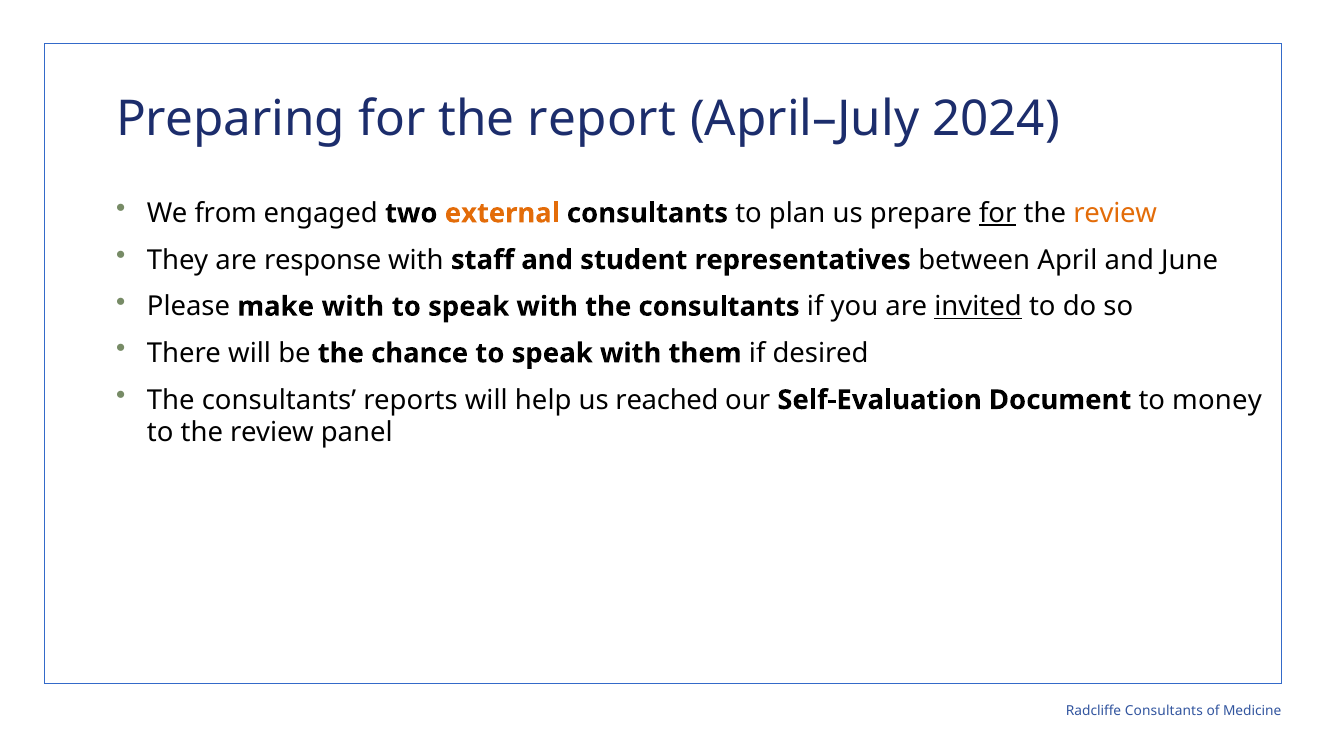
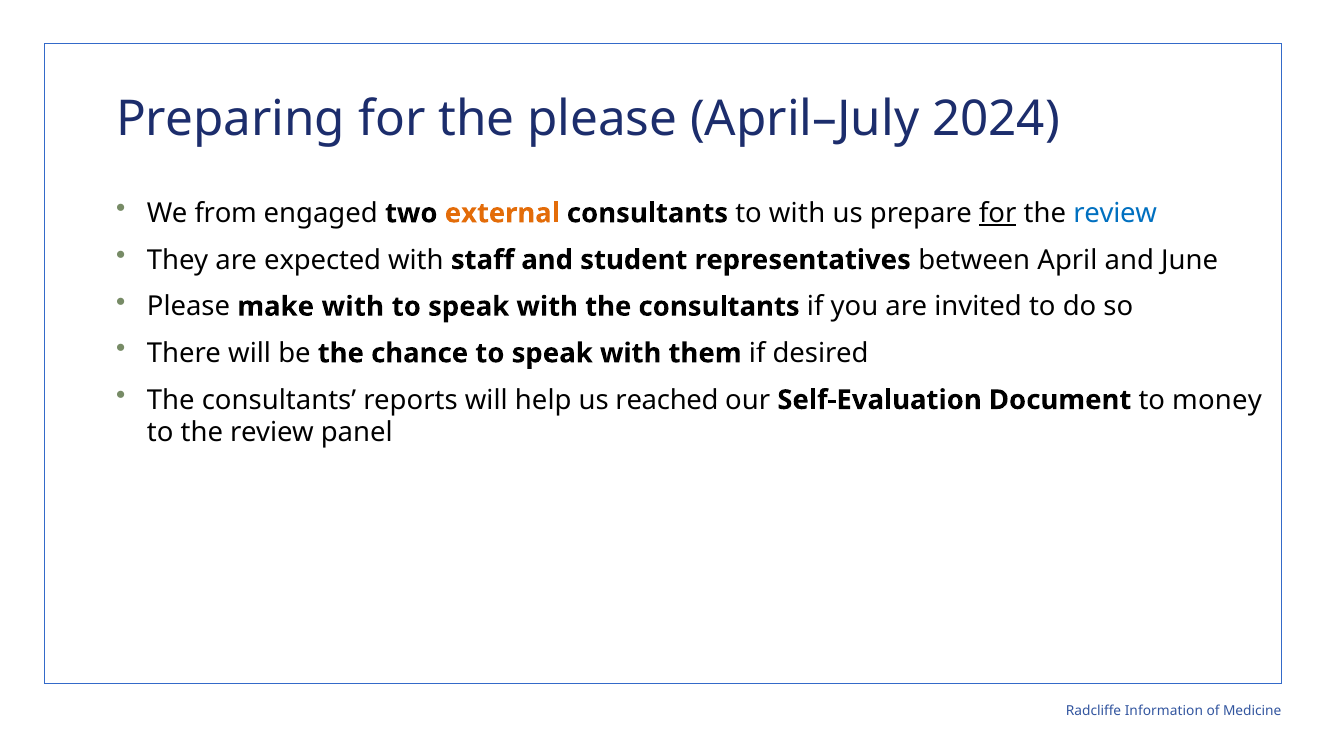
the report: report -> please
to plan: plan -> with
review at (1115, 213) colour: orange -> blue
response: response -> expected
invited underline: present -> none
Radcliffe Consultants: Consultants -> Information
